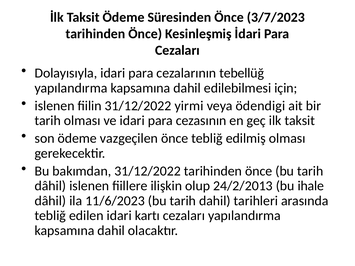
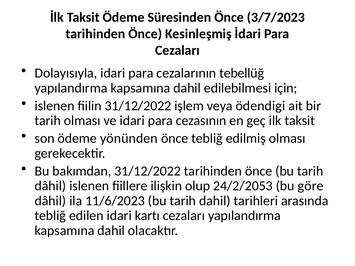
yirmi: yirmi -> işlem
vazgeçilen: vazgeçilen -> yönünden
24/2/2013: 24/2/2013 -> 24/2/2053
ihale: ihale -> göre
